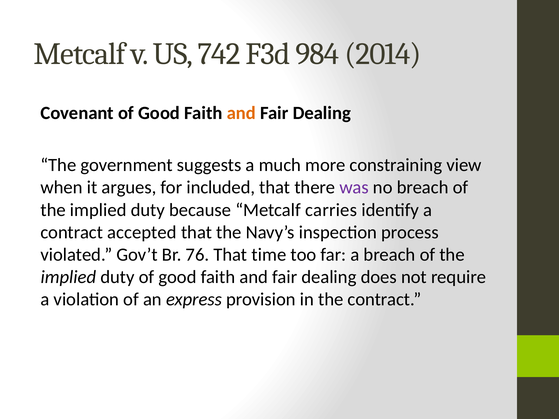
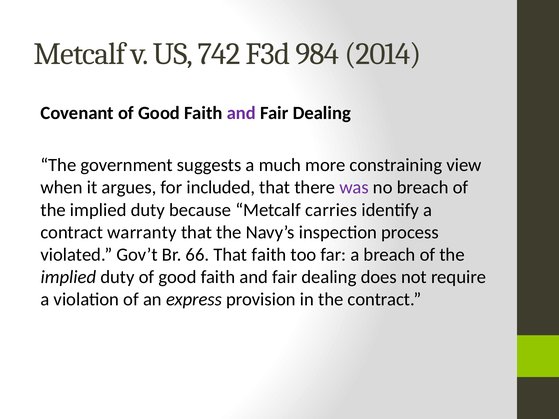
and at (241, 113) colour: orange -> purple
accepted: accepted -> warranty
76: 76 -> 66
That time: time -> faith
